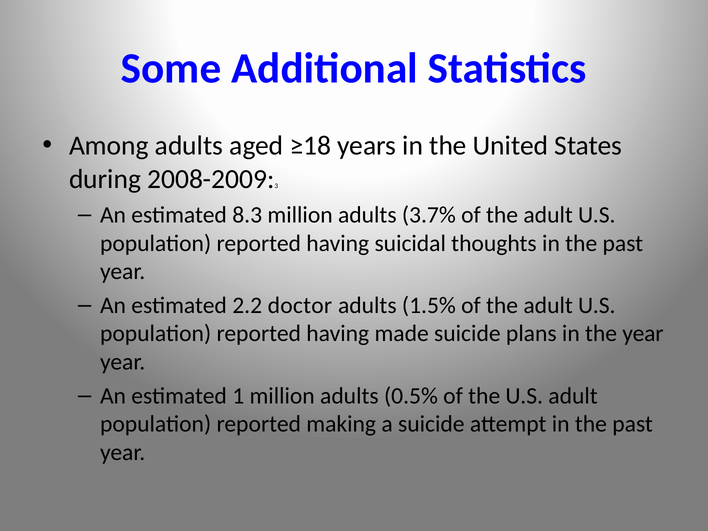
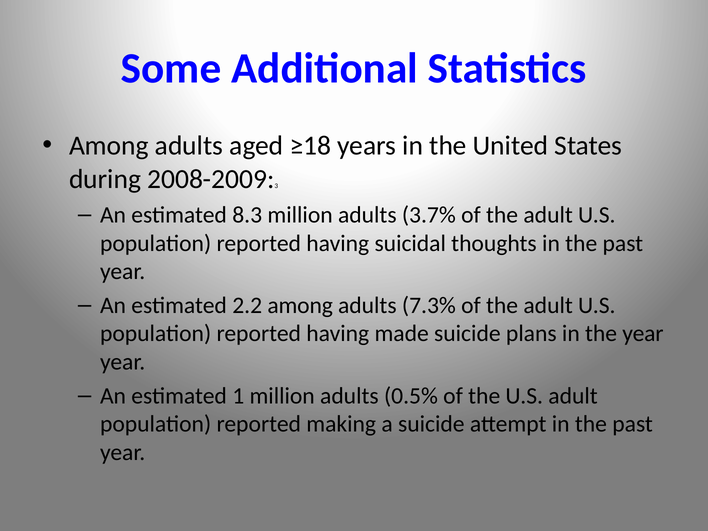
2.2 doctor: doctor -> among
1.5%: 1.5% -> 7.3%
